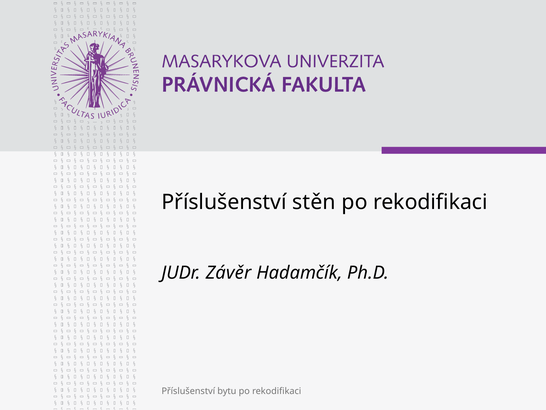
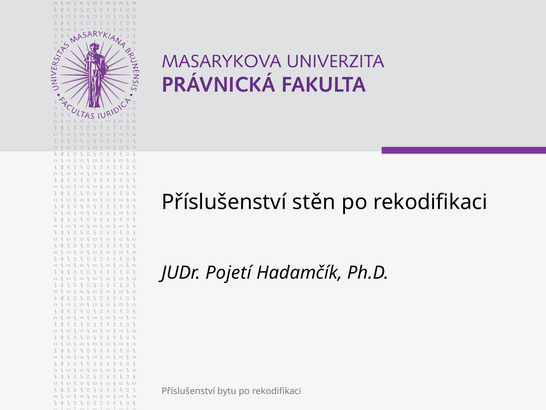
Závěr: Závěr -> Pojetí
